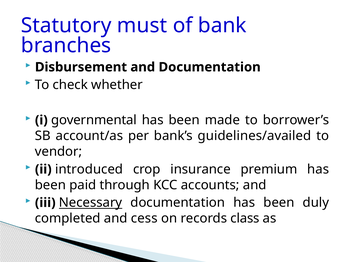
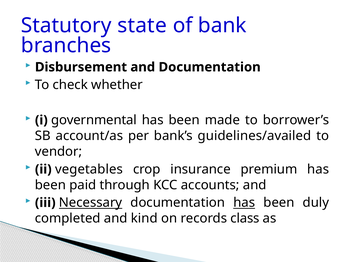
must: must -> state
introduced: introduced -> vegetables
has at (244, 203) underline: none -> present
cess: cess -> kind
